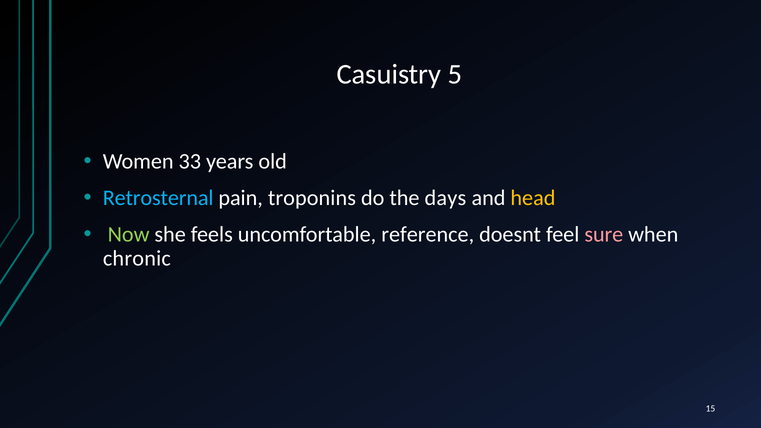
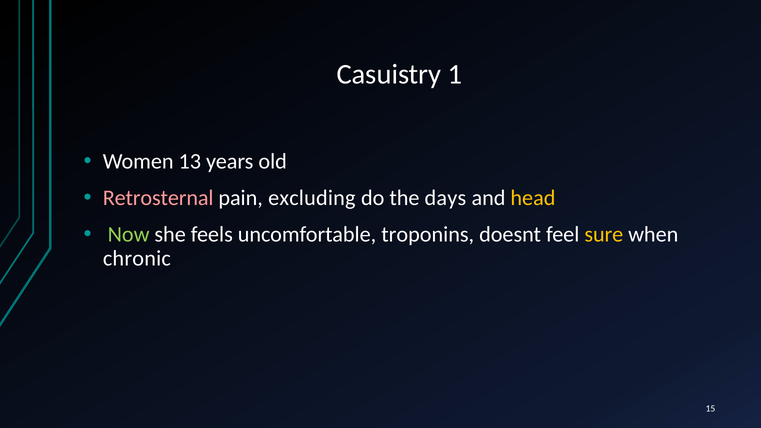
5: 5 -> 1
33: 33 -> 13
Retrosternal colour: light blue -> pink
troponins: troponins -> excluding
reference: reference -> troponins
sure colour: pink -> yellow
